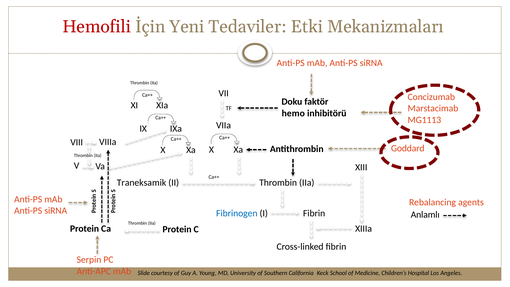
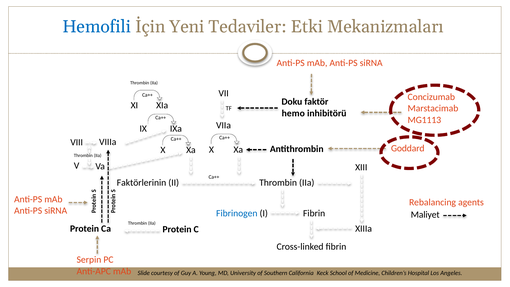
Hemofili colour: red -> blue
Traneksamik: Traneksamik -> Faktörlerinin
Anlamlı: Anlamlı -> Maliyet
